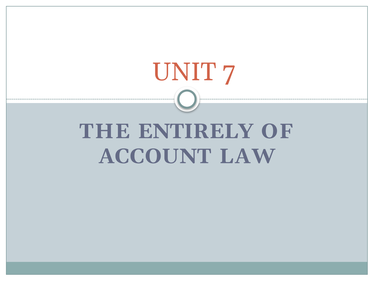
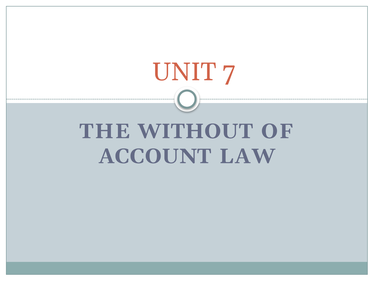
ENTIRELY: ENTIRELY -> WITHOUT
